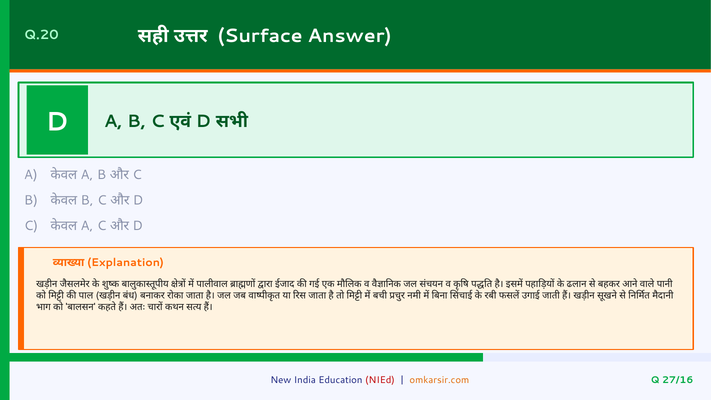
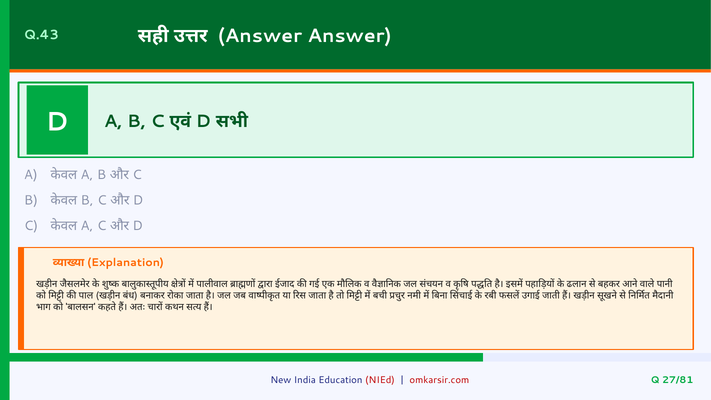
Q.20: Q.20 -> Q.43
Surface at (260, 36): Surface -> Answer
omkarsir.com colour: orange -> red
27/16: 27/16 -> 27/81
